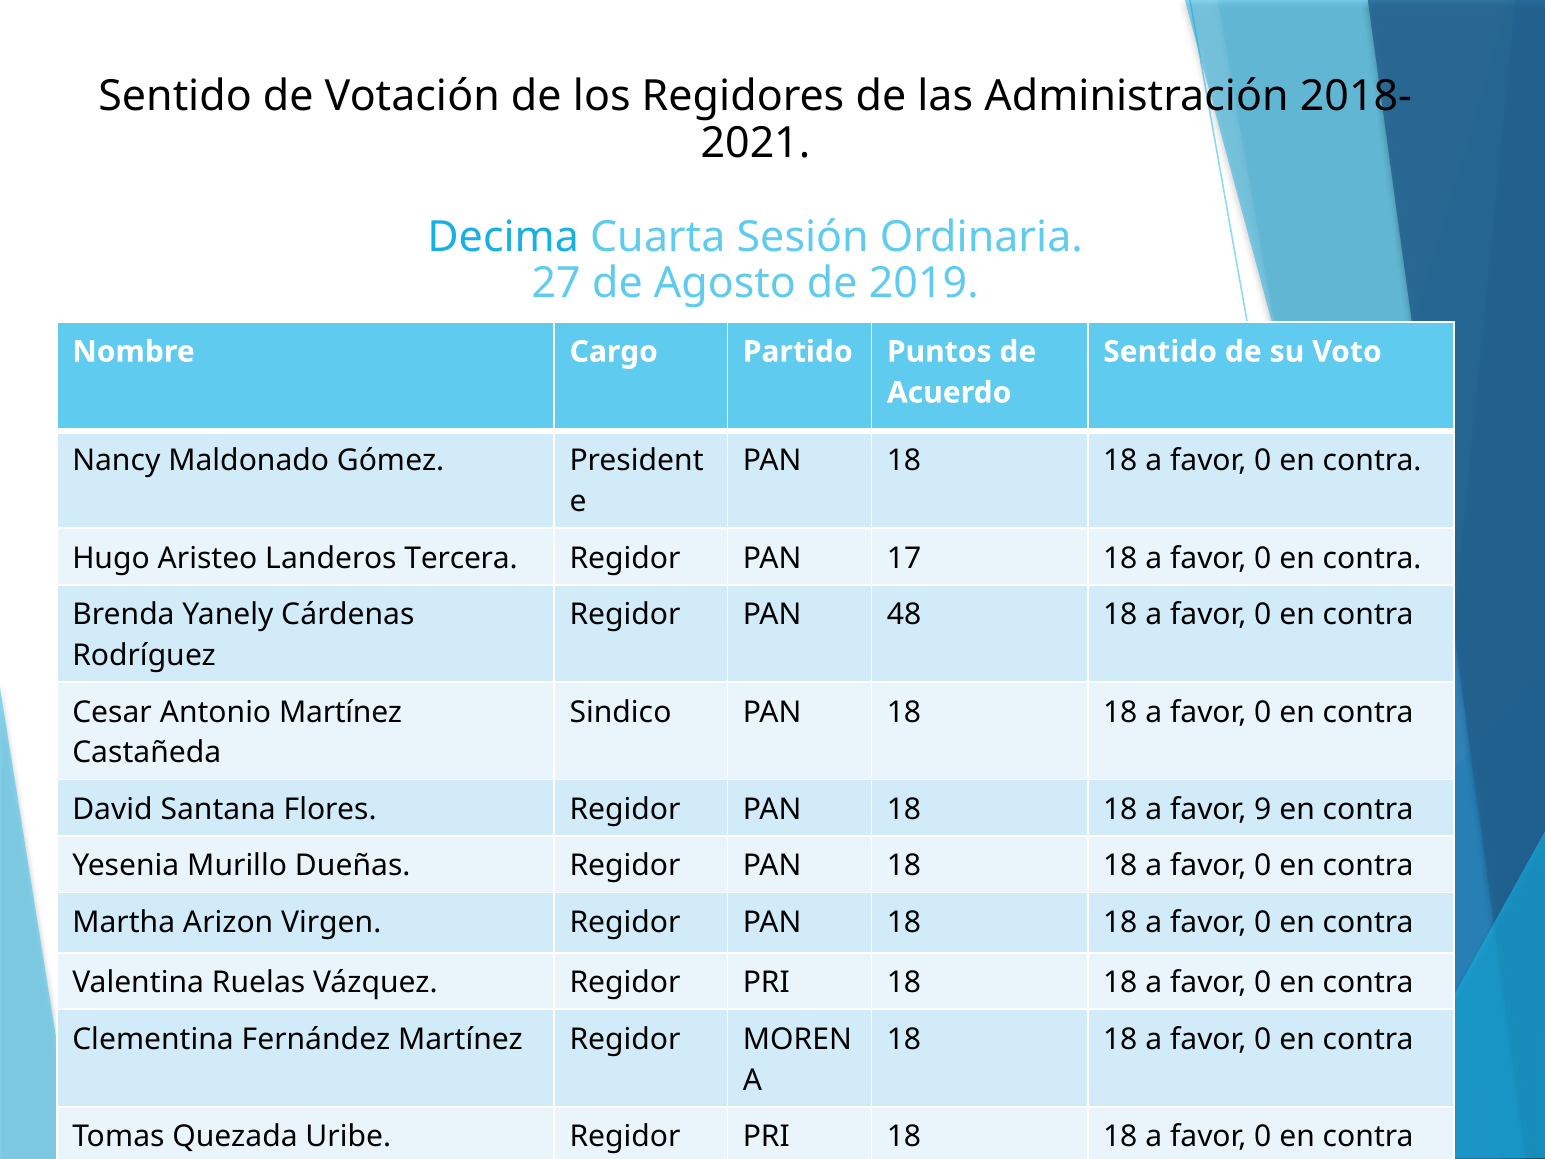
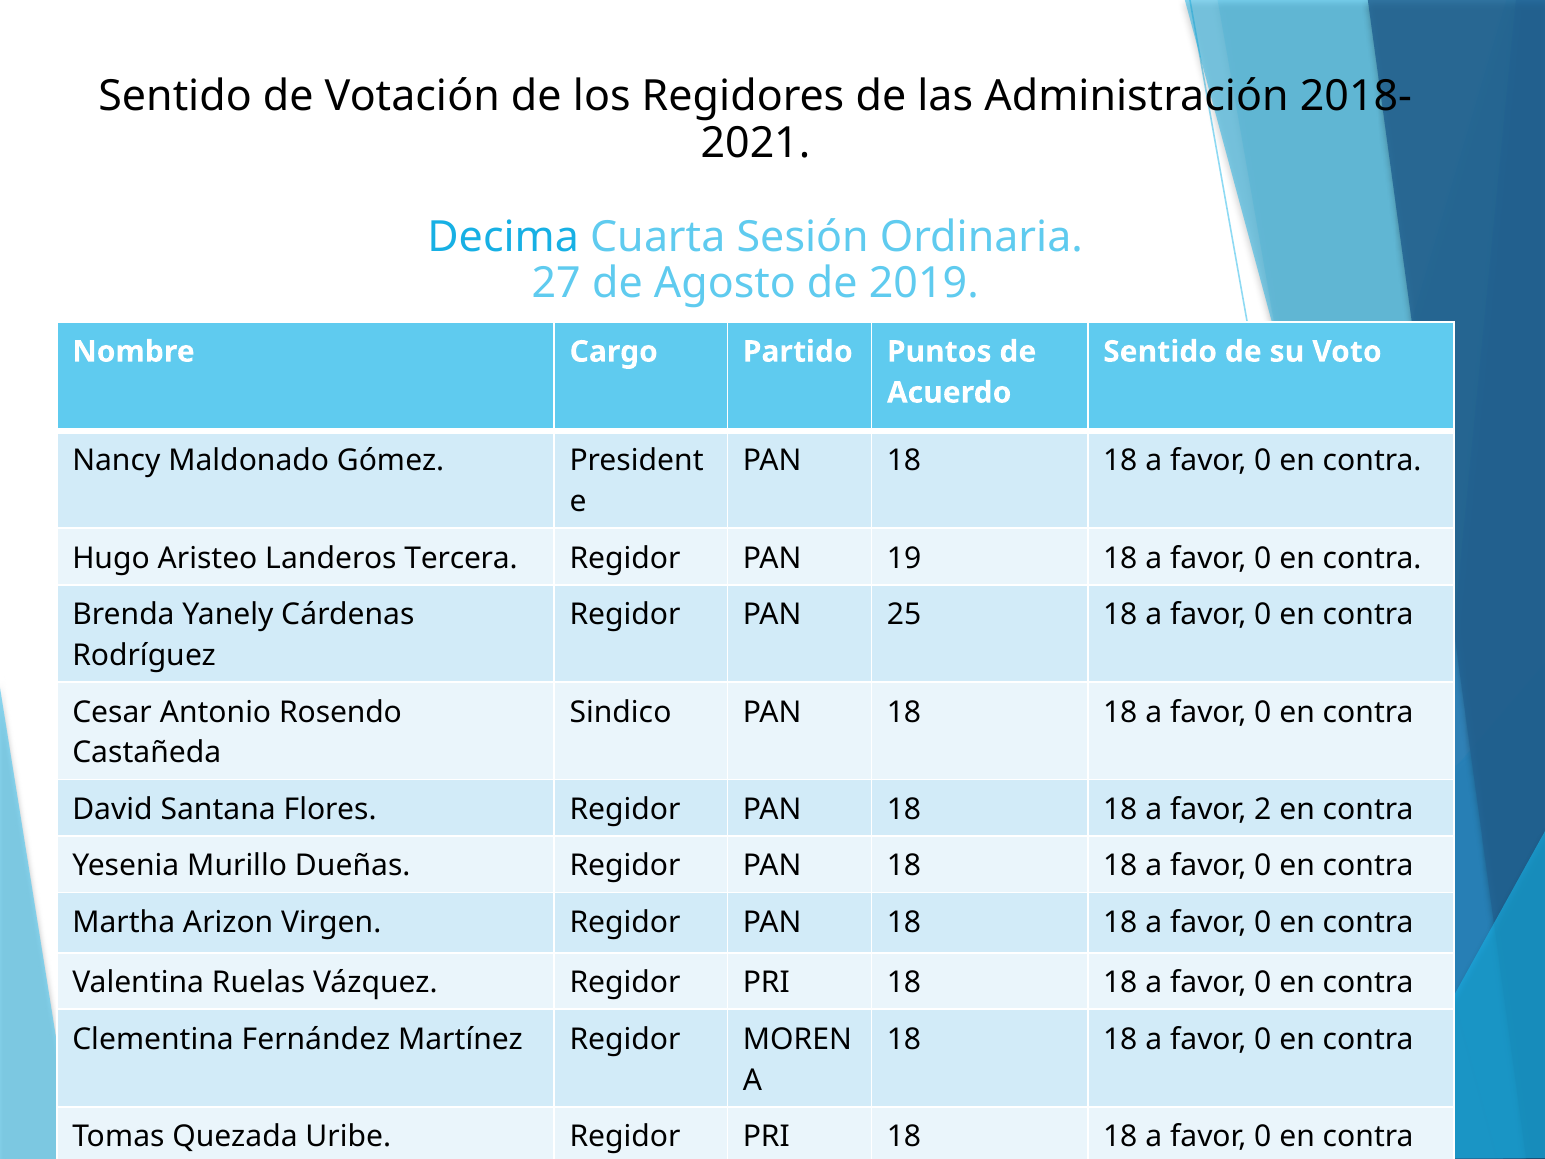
17: 17 -> 19
48: 48 -> 25
Antonio Martínez: Martínez -> Rosendo
9: 9 -> 2
